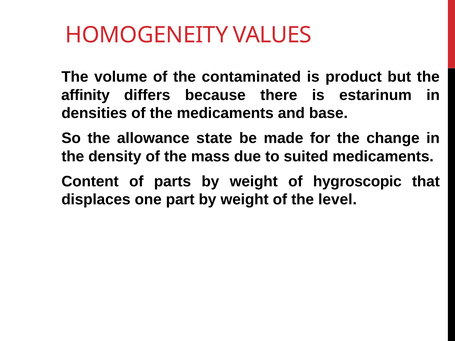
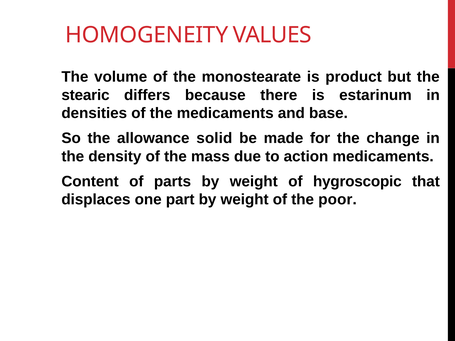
contaminated: contaminated -> monostearate
affinity: affinity -> stearic
state: state -> solid
suited: suited -> action
level: level -> poor
